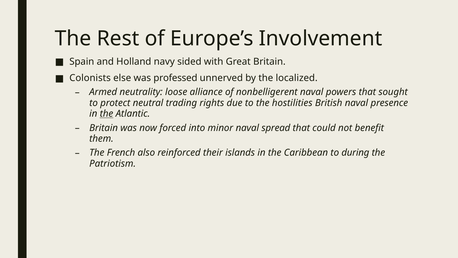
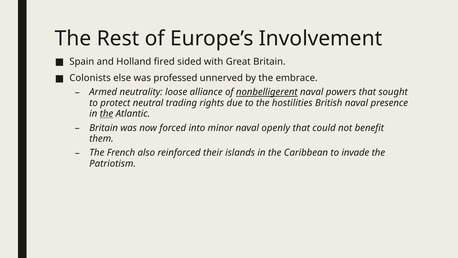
navy: navy -> fired
localized: localized -> embrace
nonbelligerent underline: none -> present
spread: spread -> openly
during: during -> invade
